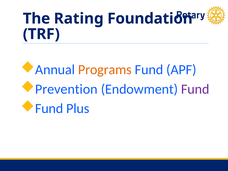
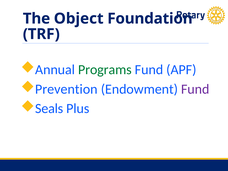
Rating: Rating -> Object
Programs colour: orange -> green
Fund at (49, 109): Fund -> Seals
